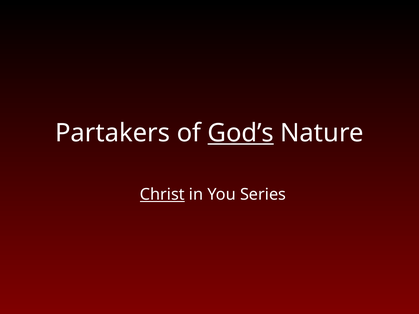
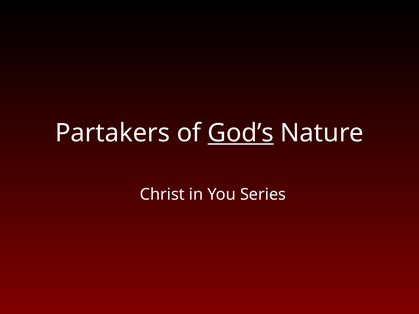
Christ underline: present -> none
